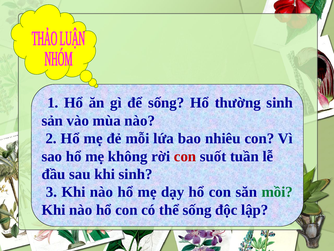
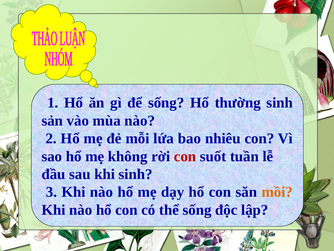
mồi colour: green -> orange
